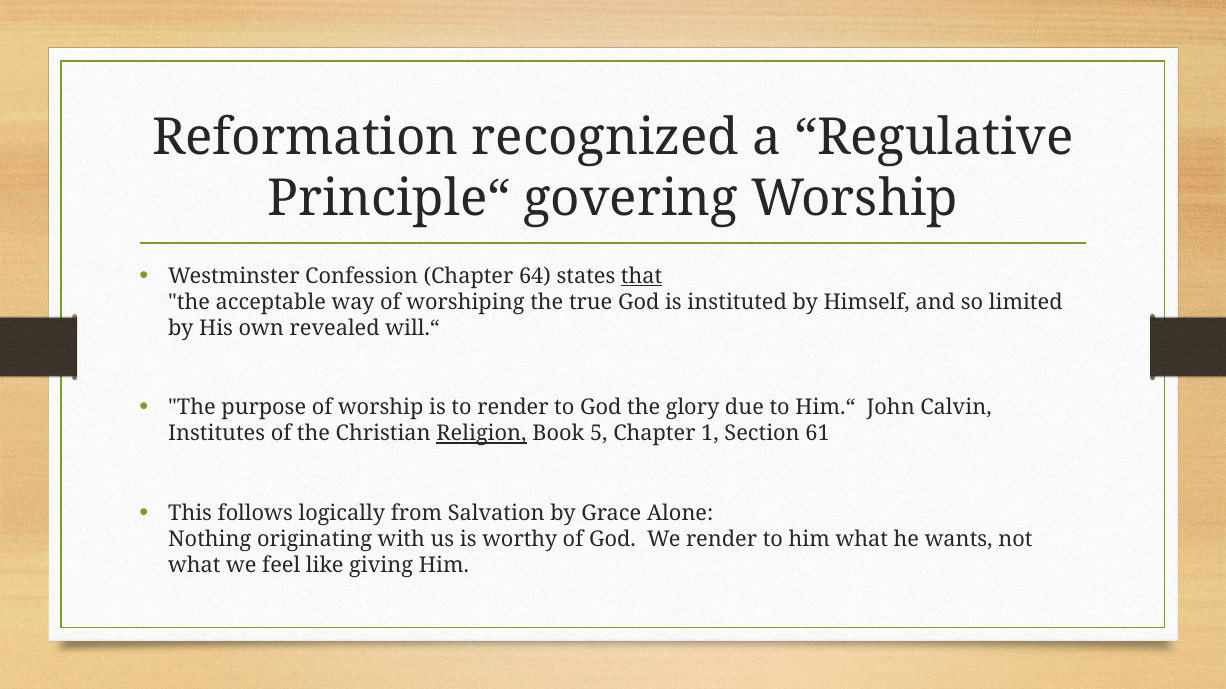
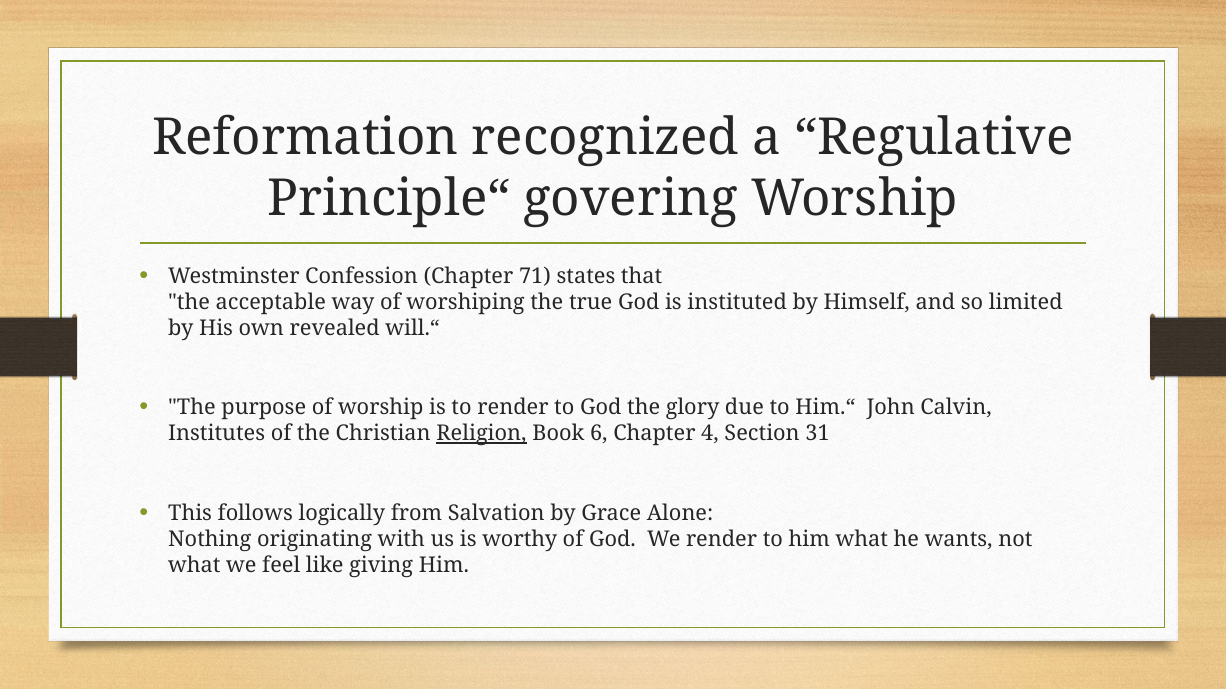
64: 64 -> 71
that underline: present -> none
5: 5 -> 6
1: 1 -> 4
61: 61 -> 31
